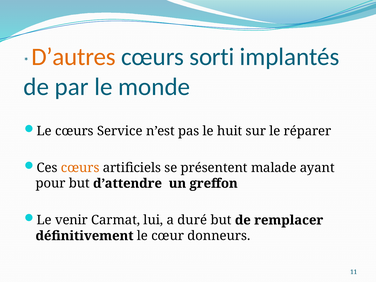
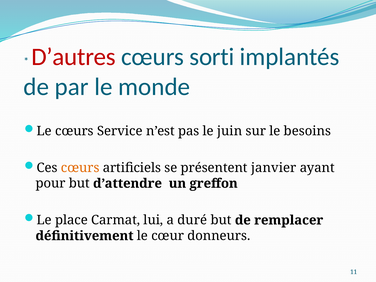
D’autres colour: orange -> red
huit: huit -> juin
réparer: réparer -> besoins
malade: malade -> janvier
venir: venir -> place
